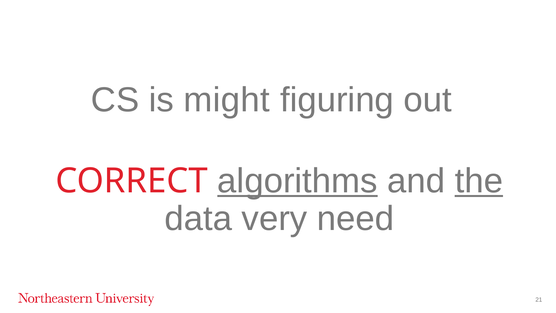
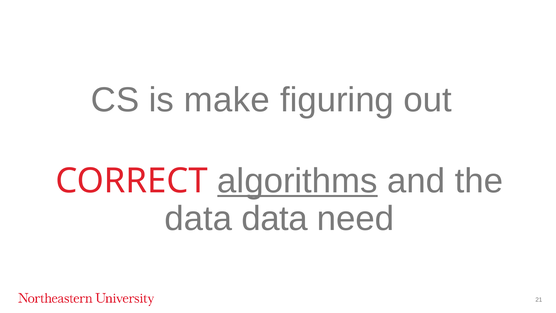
might: might -> make
the underline: present -> none
data very: very -> data
